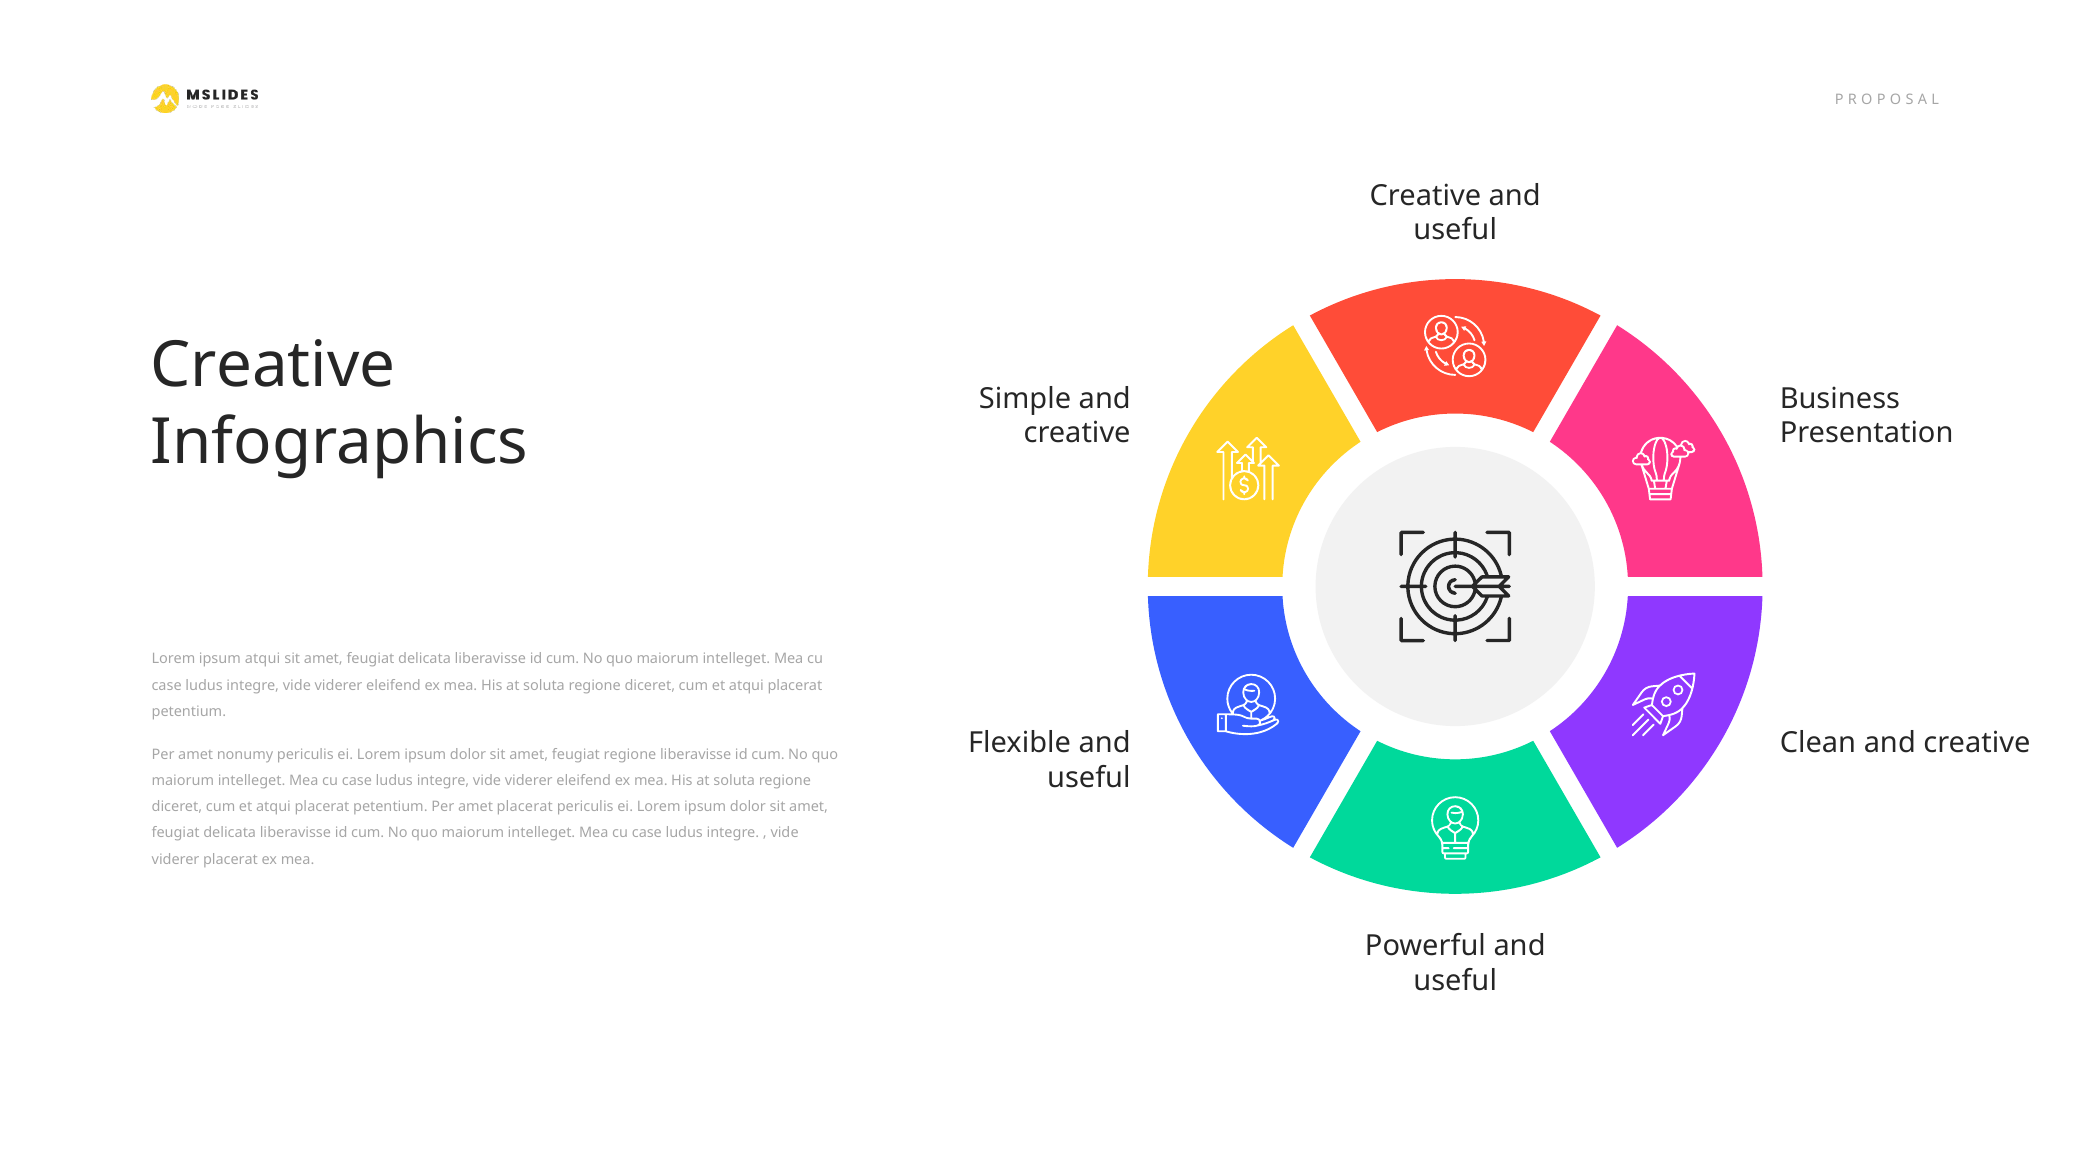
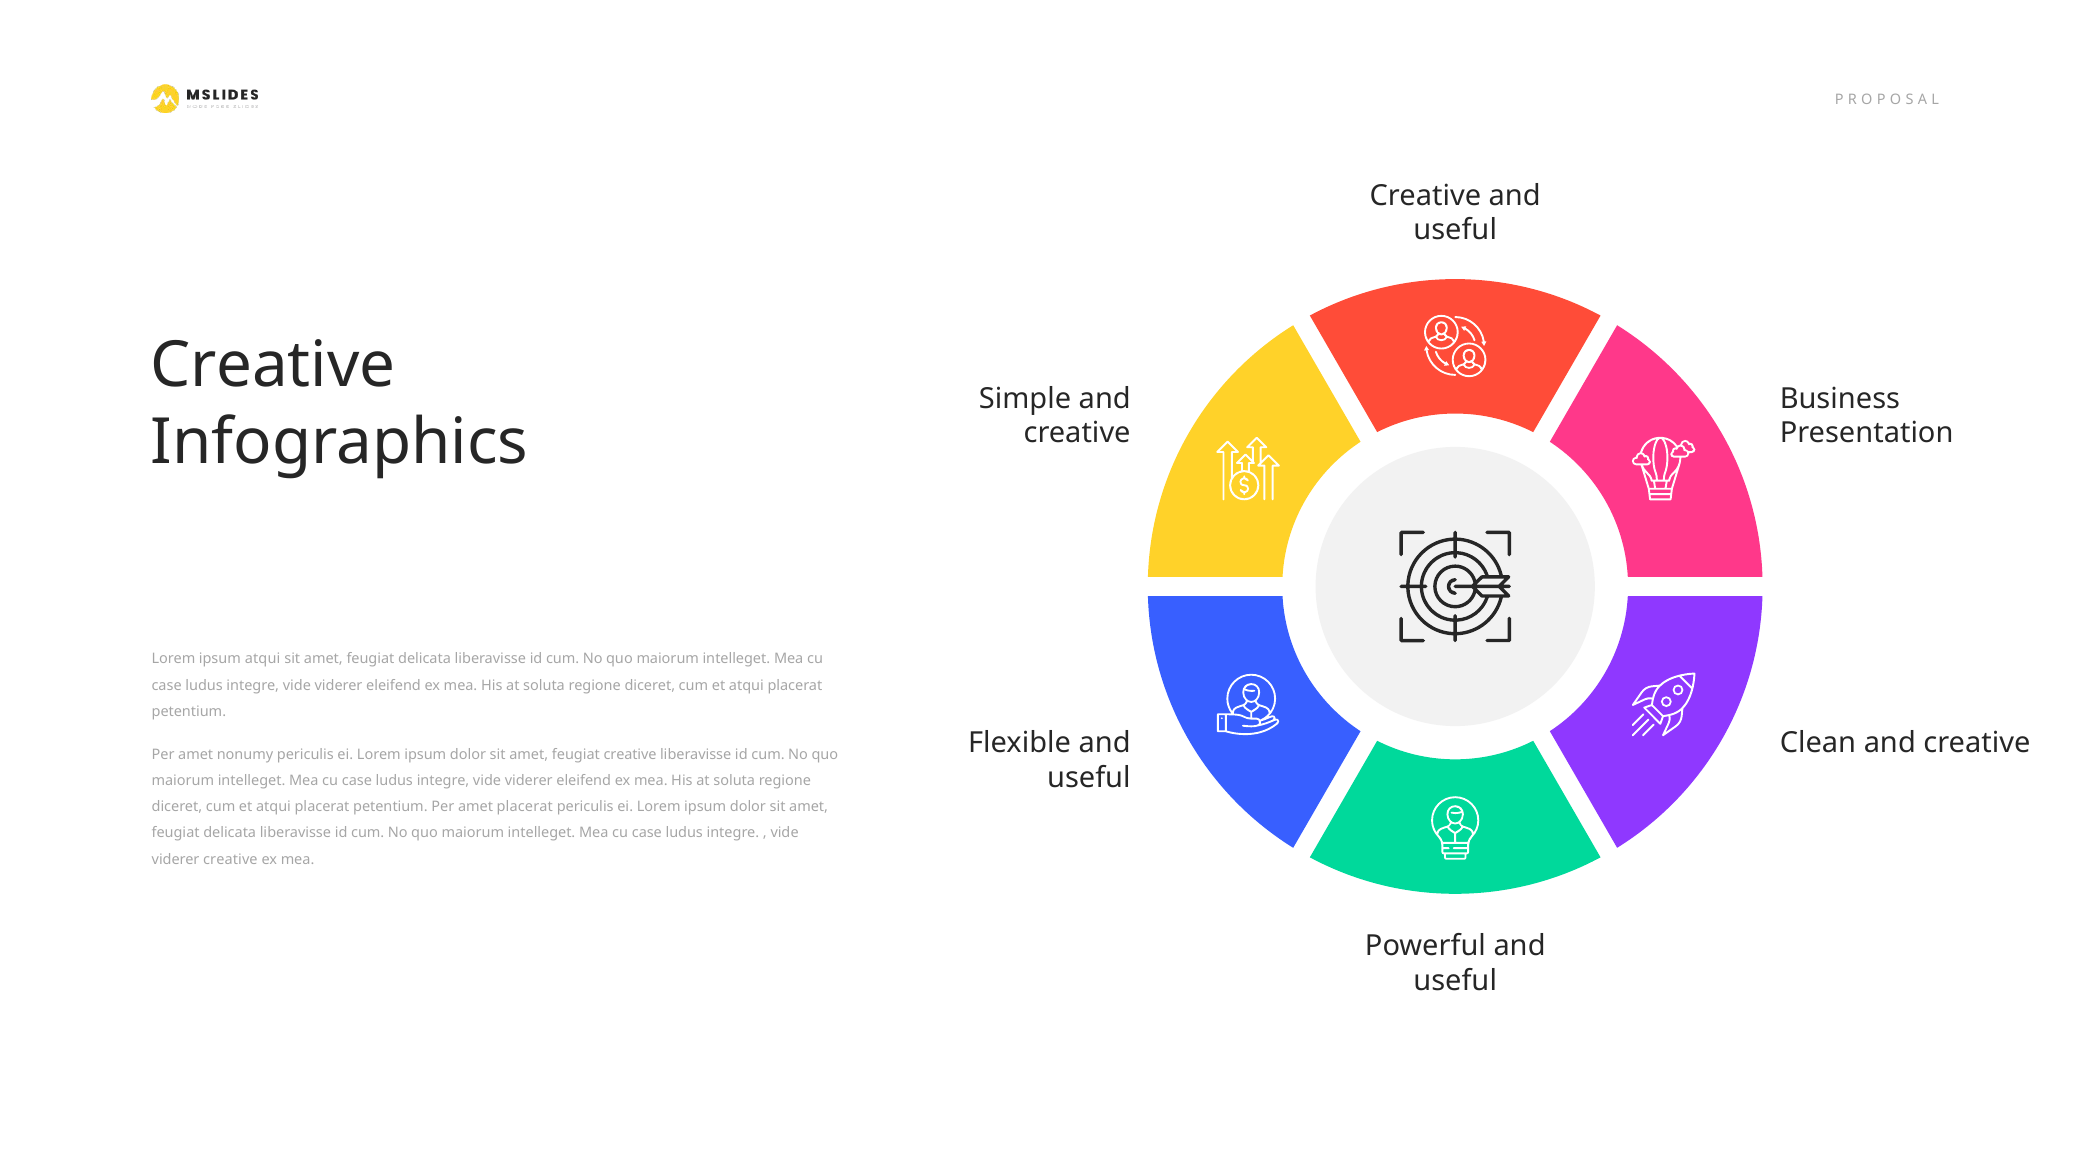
feugiat regione: regione -> creative
viderer placerat: placerat -> creative
